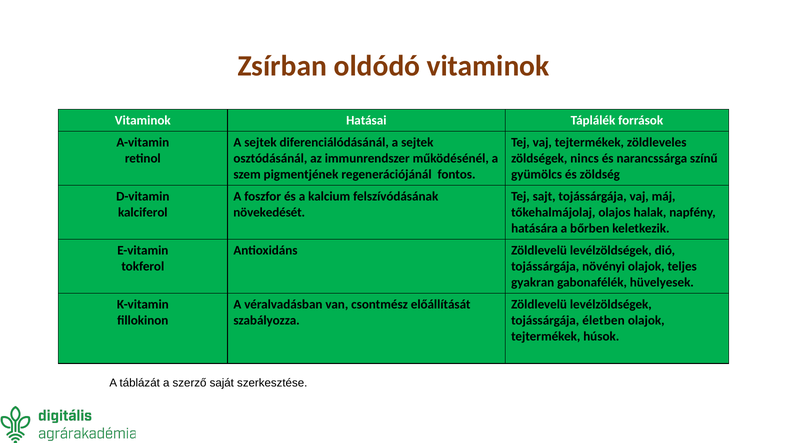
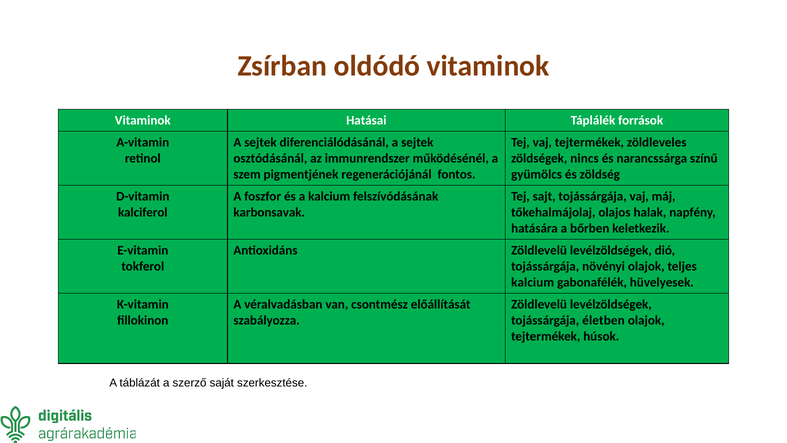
növekedését: növekedését -> karbonsavak
gyakran at (533, 282): gyakran -> kalcium
